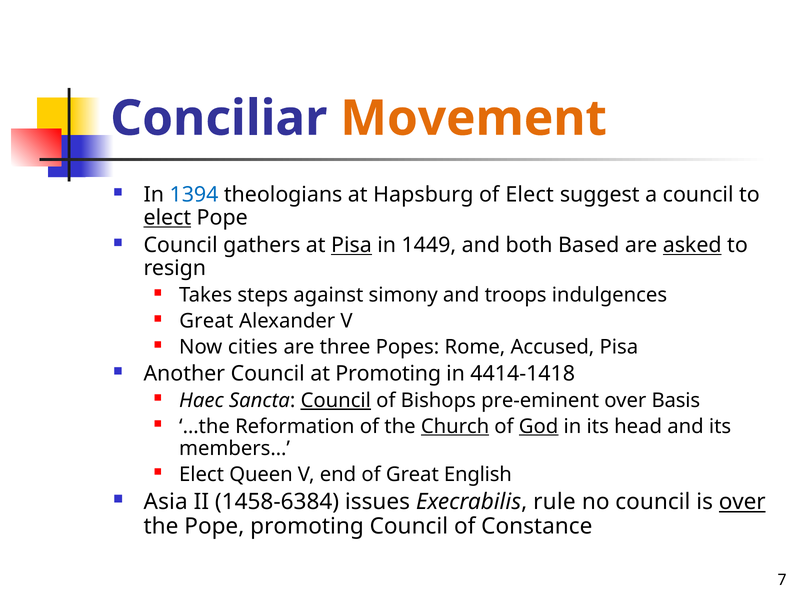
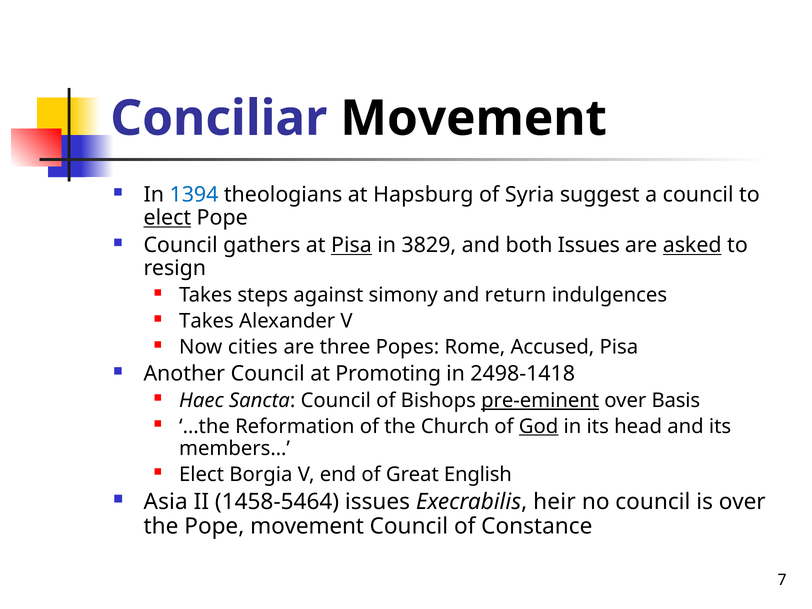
Movement at (474, 118) colour: orange -> black
of Elect: Elect -> Syria
1449: 1449 -> 3829
both Based: Based -> Issues
troops: troops -> return
Great at (206, 321): Great -> Takes
4414-1418: 4414-1418 -> 2498-1418
Council at (336, 400) underline: present -> none
pre-eminent underline: none -> present
Church underline: present -> none
Queen: Queen -> Borgia
1458-6384: 1458-6384 -> 1458-5464
rule: rule -> heir
over at (742, 502) underline: present -> none
Pope promoting: promoting -> movement
